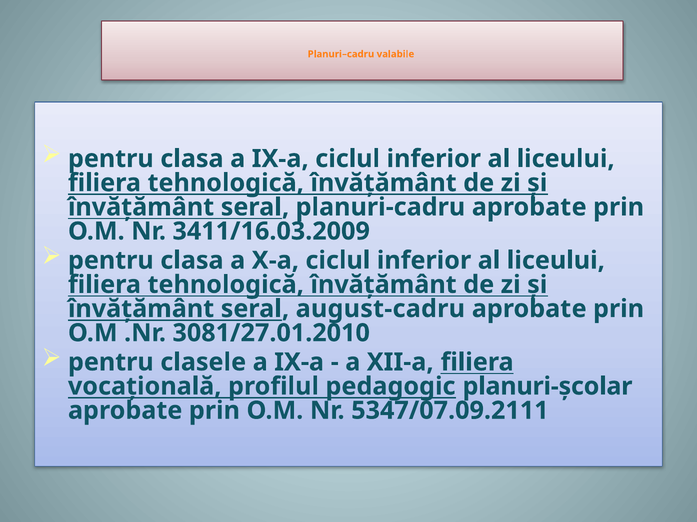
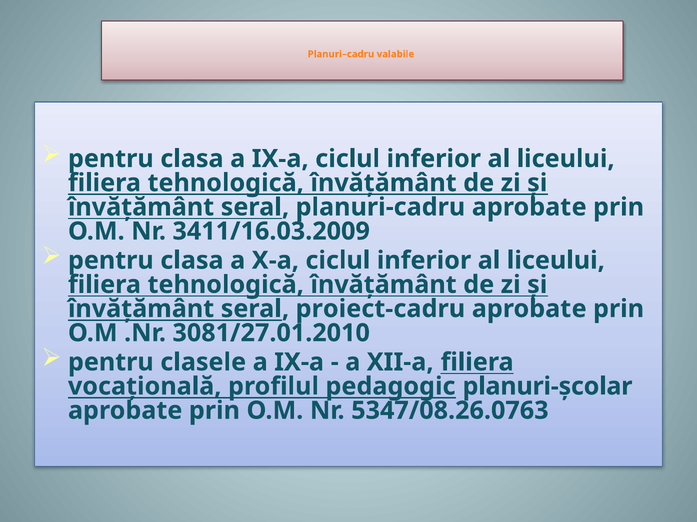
august-cadru: august-cadru -> proiect-cadru
5347/07.09.2111: 5347/07.09.2111 -> 5347/08.26.0763
